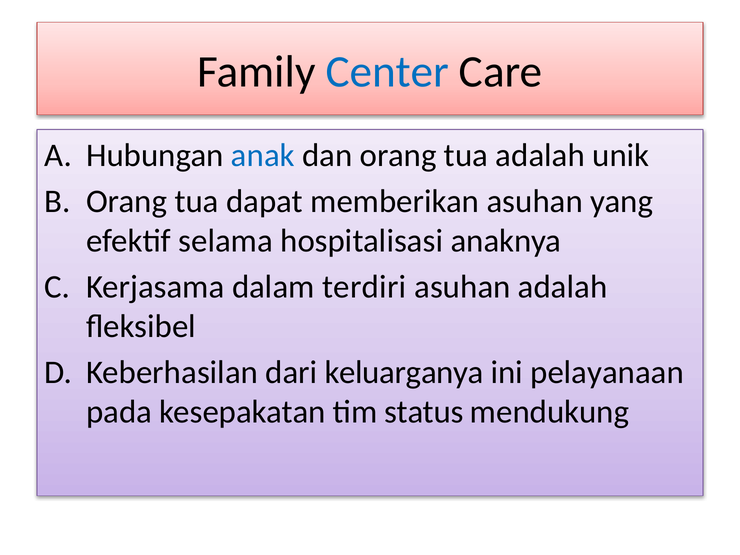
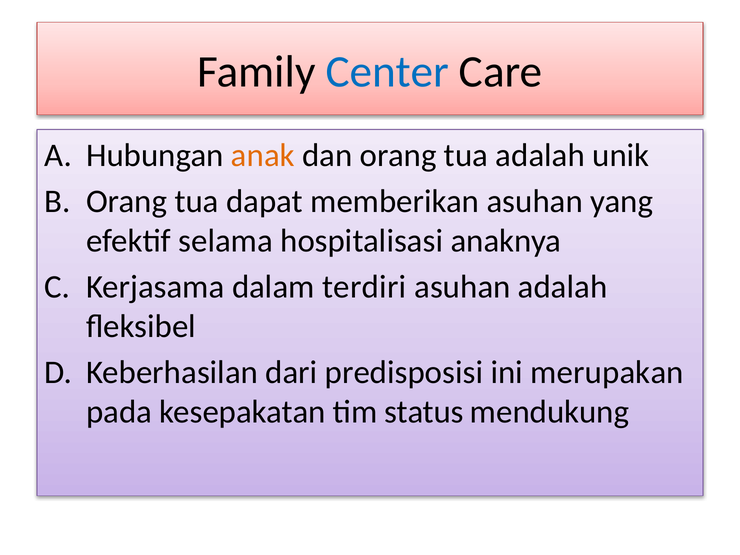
anak colour: blue -> orange
keluarganya: keluarganya -> predisposisi
pelayanaan: pelayanaan -> merupakan
